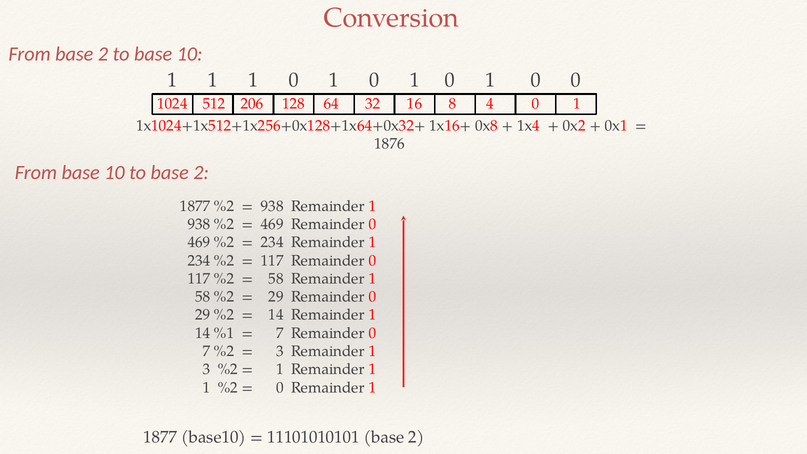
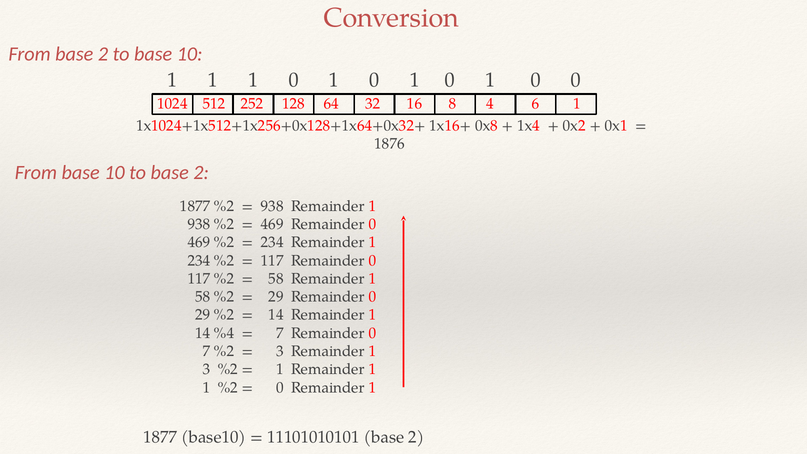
206: 206 -> 252
4 0: 0 -> 6
%1: %1 -> %4
